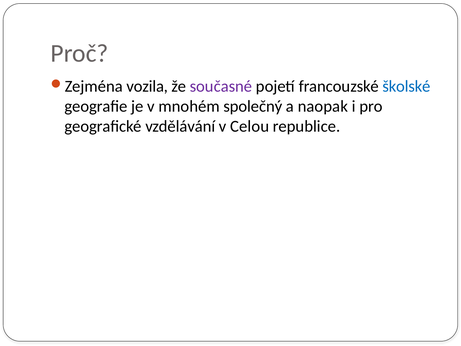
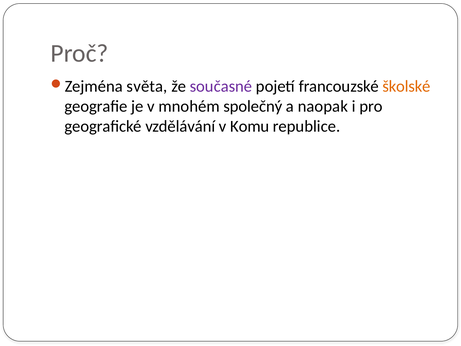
vozila: vozila -> světa
školské colour: blue -> orange
Celou: Celou -> Komu
